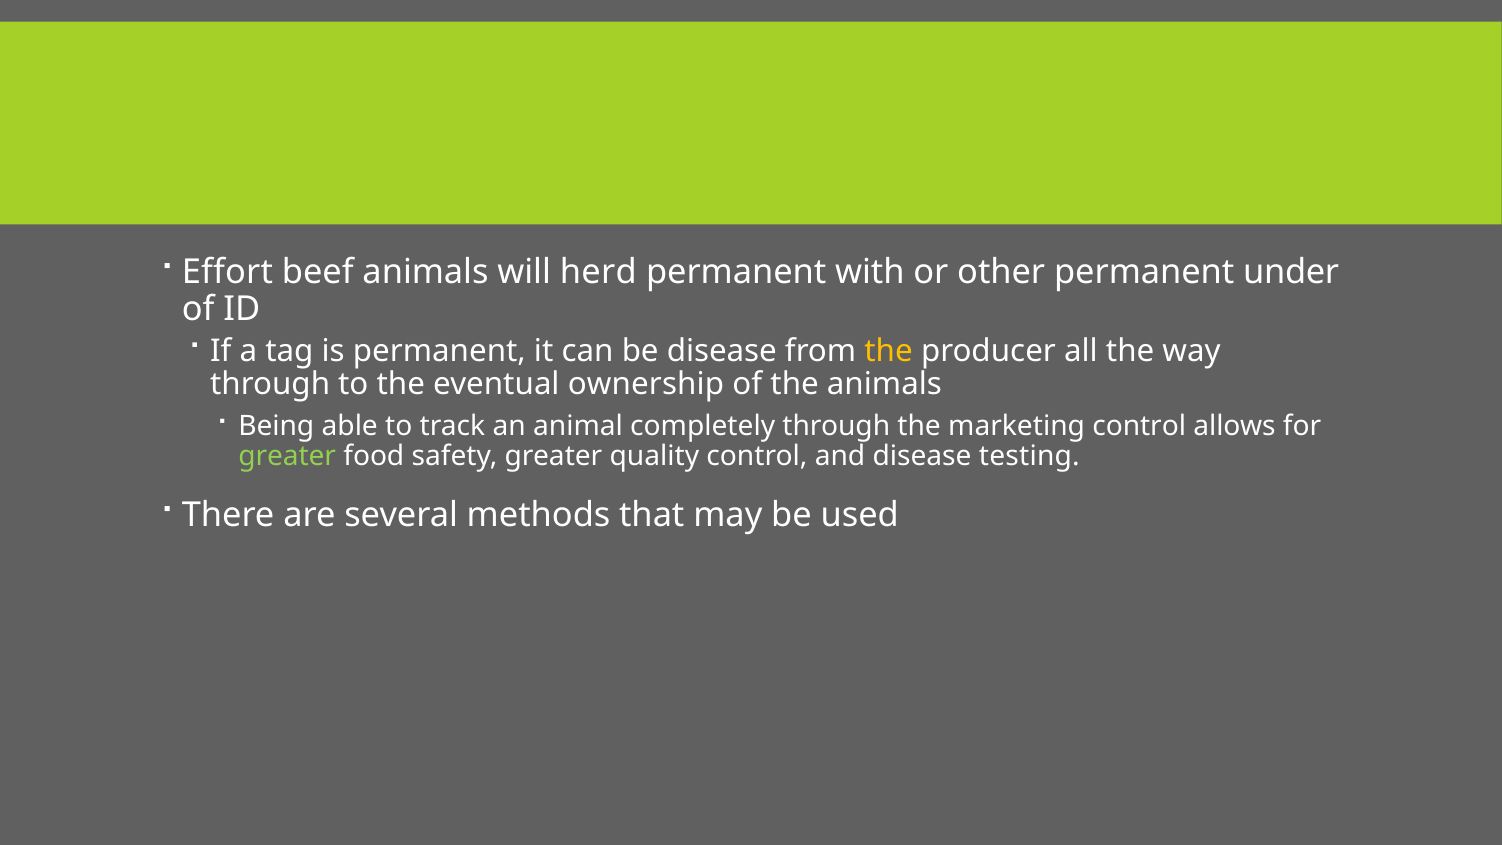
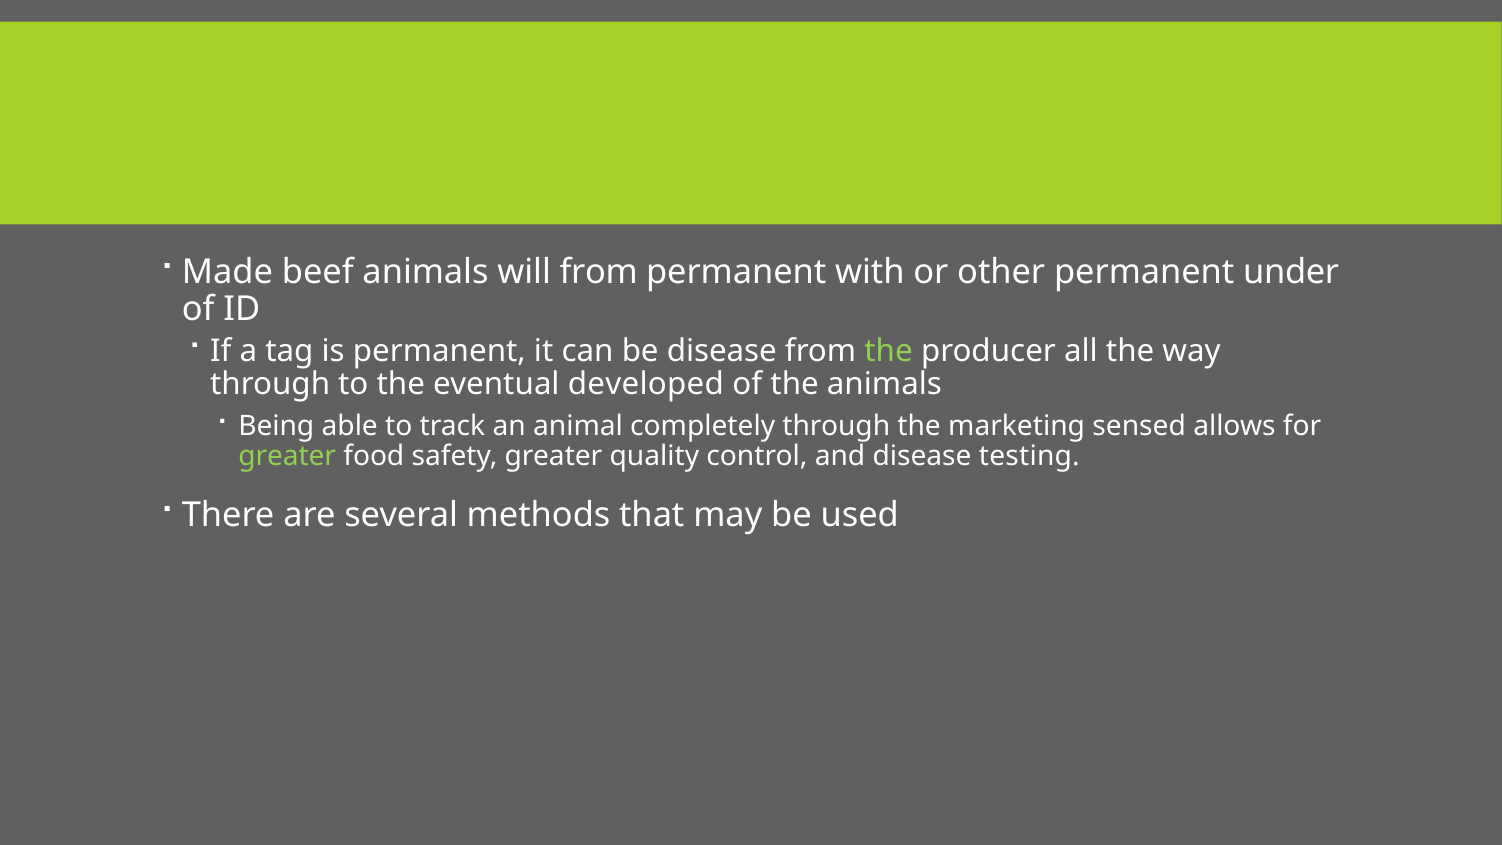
Effort: Effort -> Made
will herd: herd -> from
the at (889, 351) colour: yellow -> light green
ownership: ownership -> developed
marketing control: control -> sensed
